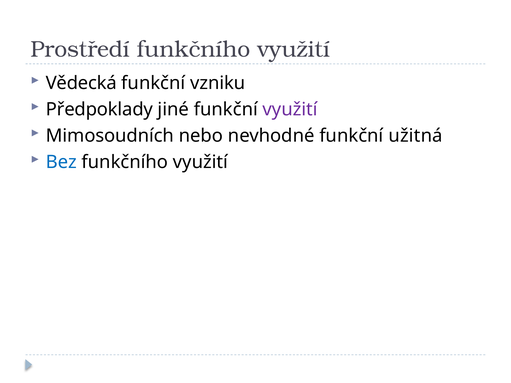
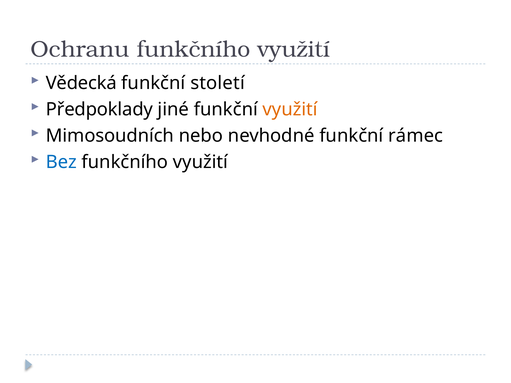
Prostředí: Prostředí -> Ochranu
vzniku: vzniku -> století
využití at (290, 109) colour: purple -> orange
užitná: užitná -> rámec
